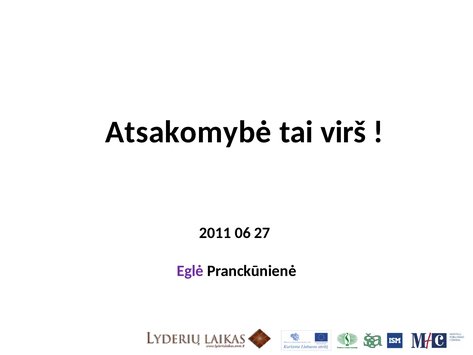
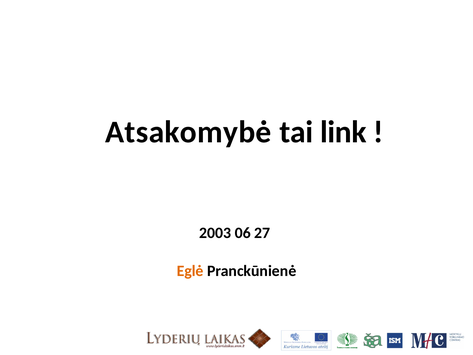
virš: virš -> link
2011: 2011 -> 2003
Eglė colour: purple -> orange
